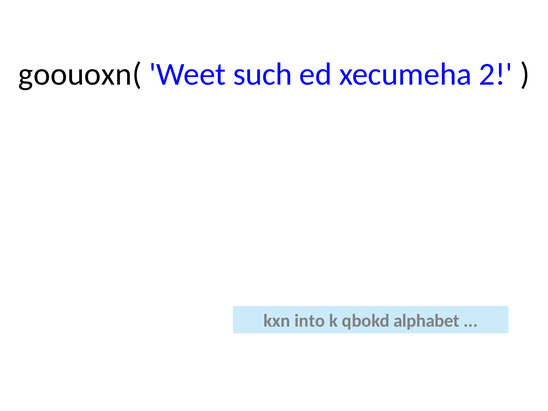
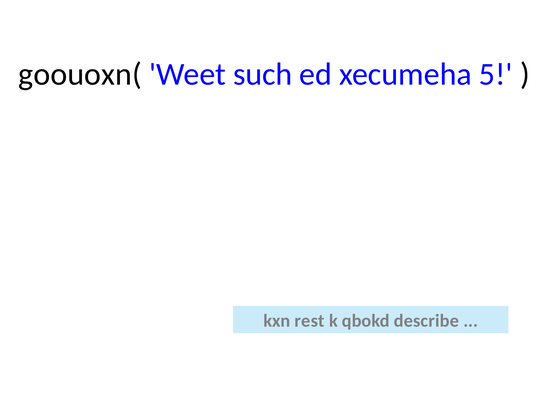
2: 2 -> 5
into: into -> rest
alphabet: alphabet -> describe
